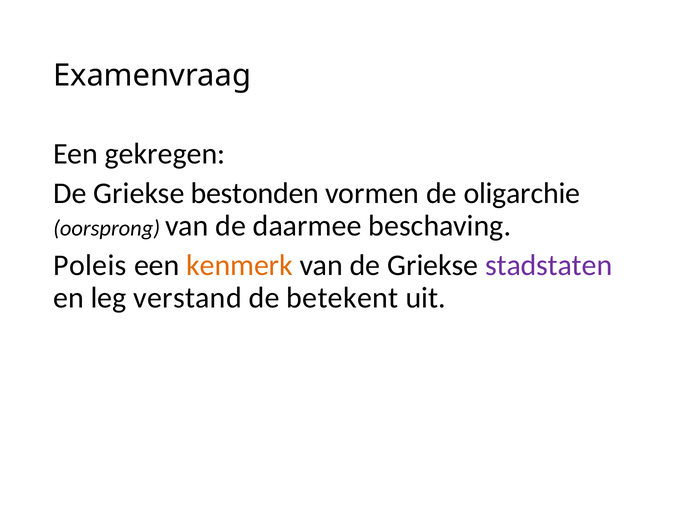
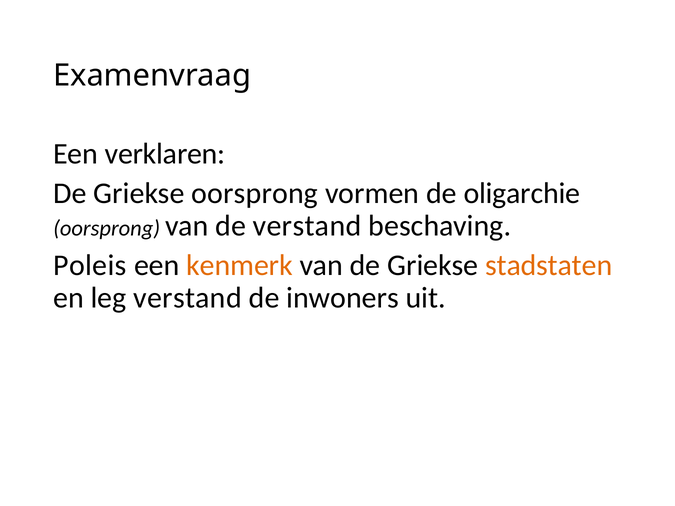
gekregen: gekregen -> verklaren
Griekse bestonden: bestonden -> oorsprong
de daarmee: daarmee -> verstand
stadstaten colour: purple -> orange
betekent: betekent -> inwoners
